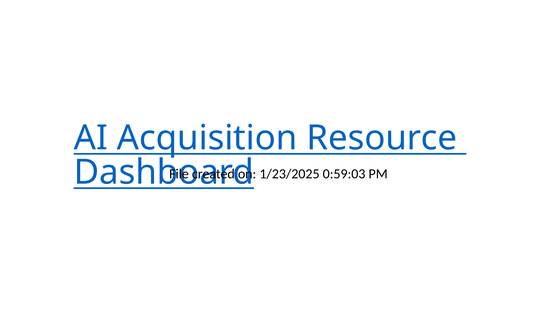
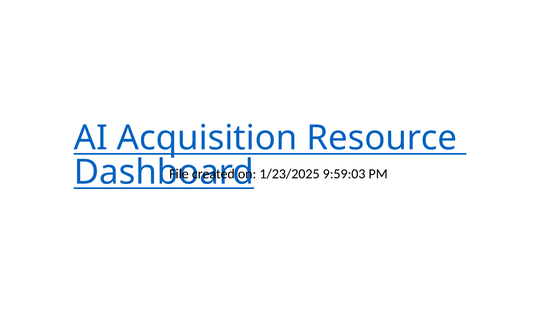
0:59:03: 0:59:03 -> 9:59:03
